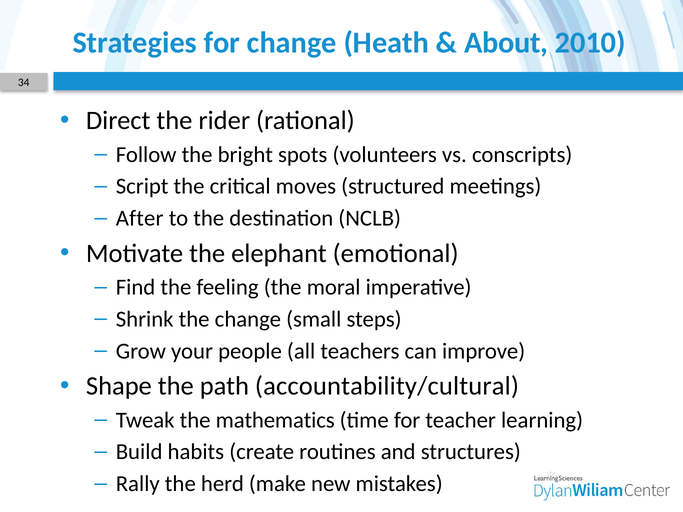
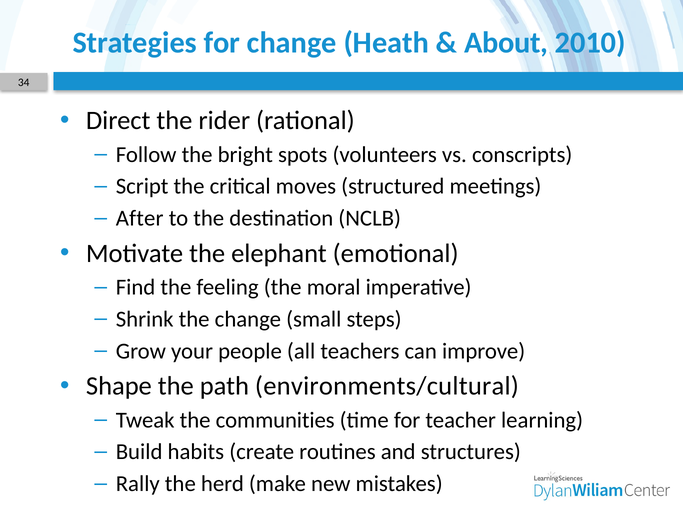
accountability/cultural: accountability/cultural -> environments/cultural
mathematics: mathematics -> communities
